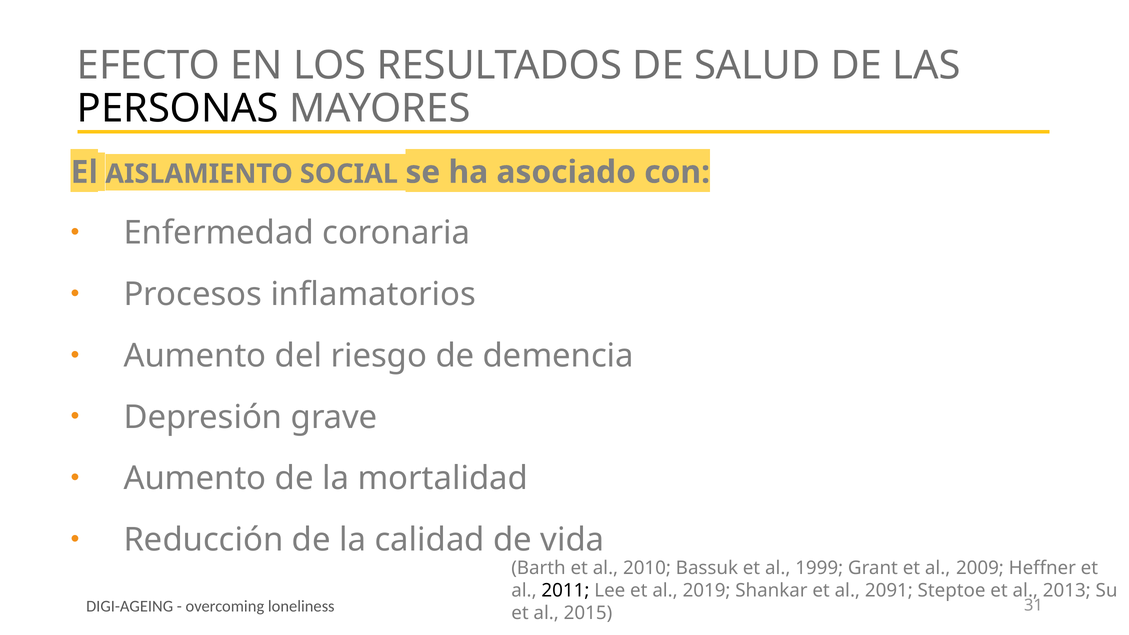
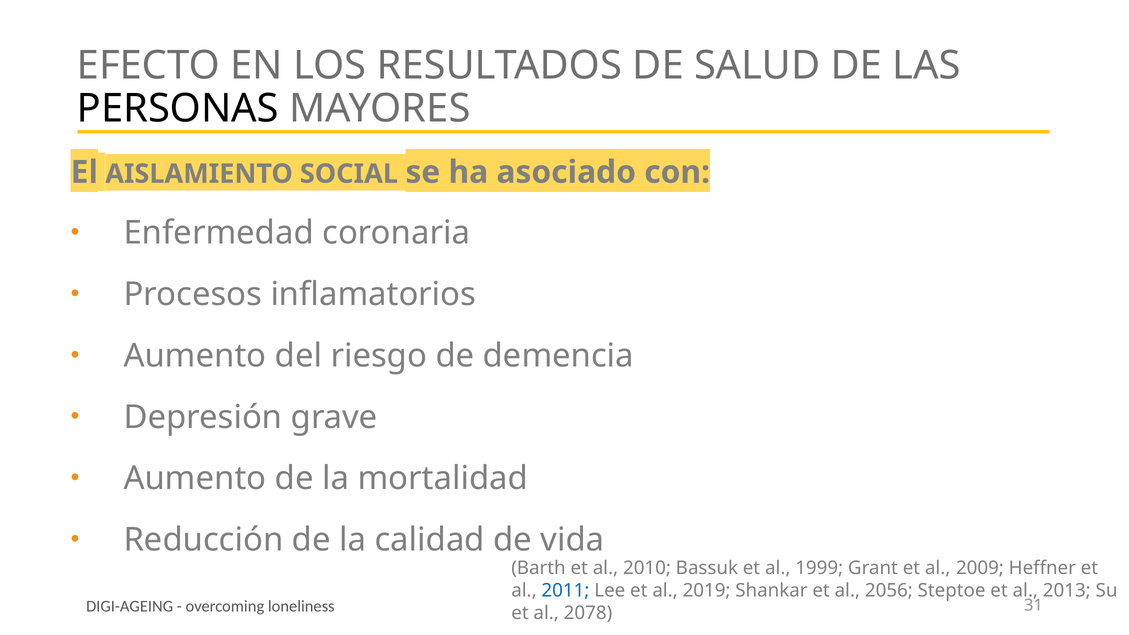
2011 colour: black -> blue
2091: 2091 -> 2056
2015: 2015 -> 2078
